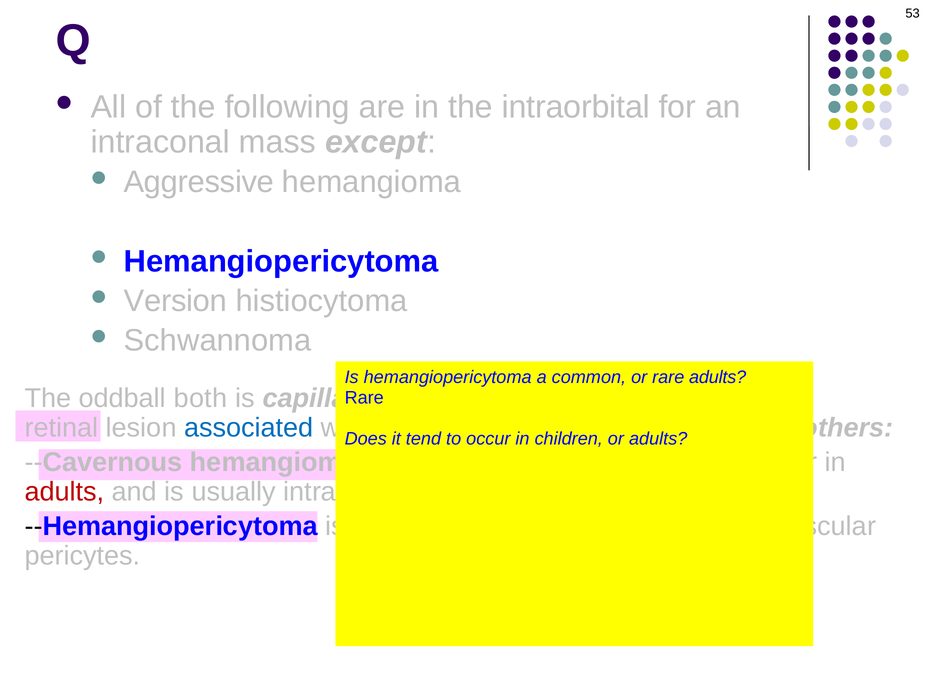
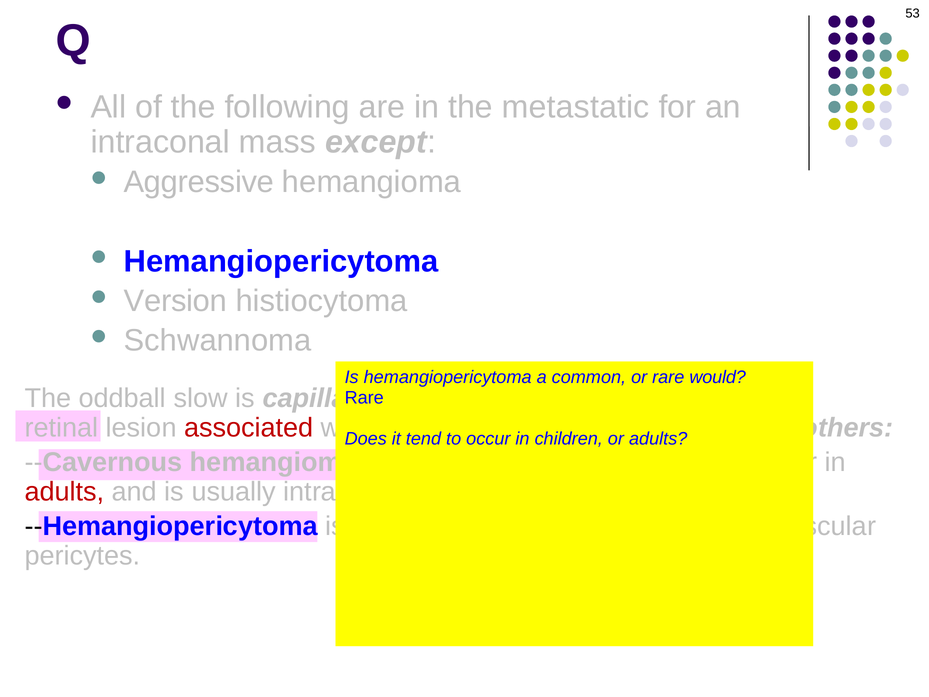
the intraorbital: intraorbital -> metastatic
rare adults: adults -> would
both: both -> slow
associated colour: blue -> red
